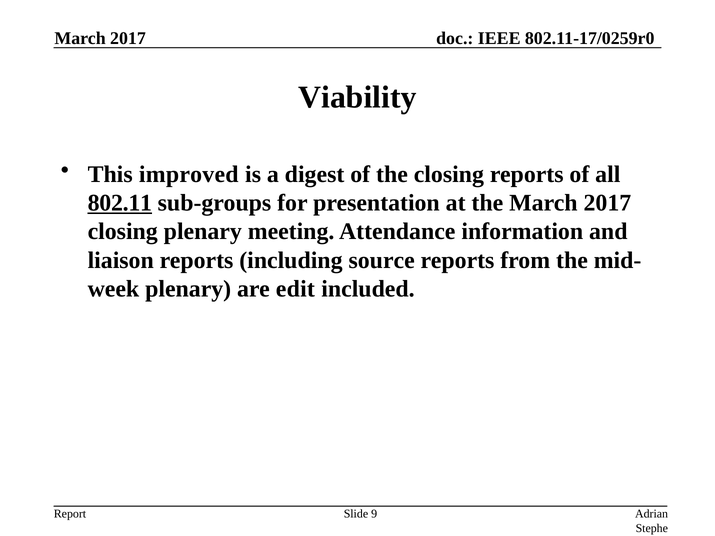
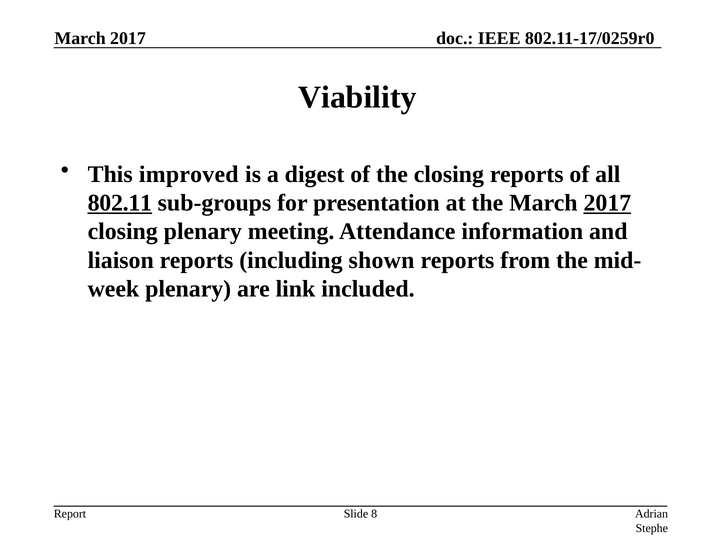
2017 at (607, 203) underline: none -> present
source: source -> shown
edit: edit -> link
9: 9 -> 8
